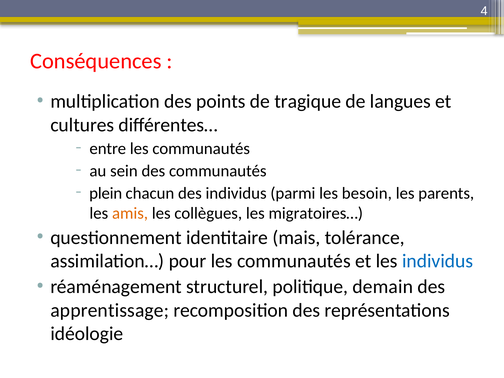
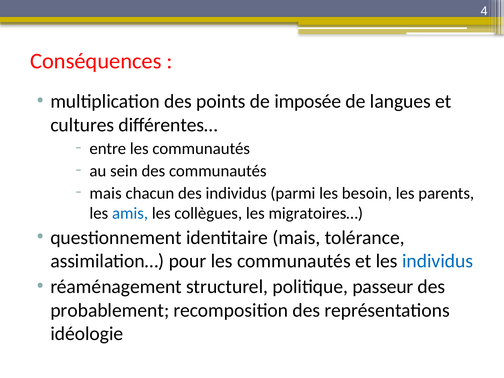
tragique: tragique -> imposée
plein at (106, 193): plein -> mais
amis colour: orange -> blue
demain: demain -> passeur
apprentissage: apprentissage -> probablement
